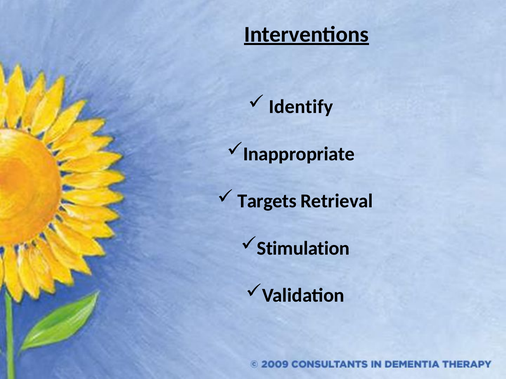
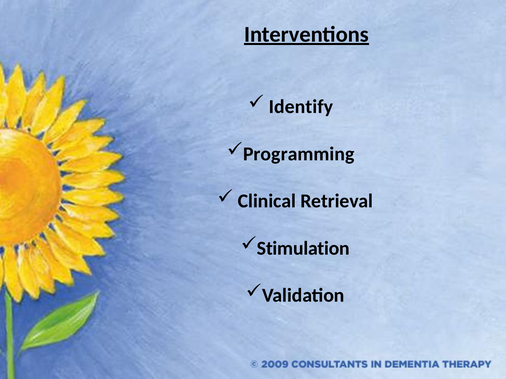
Inappropriate: Inappropriate -> Programming
Targets: Targets -> Clinical
